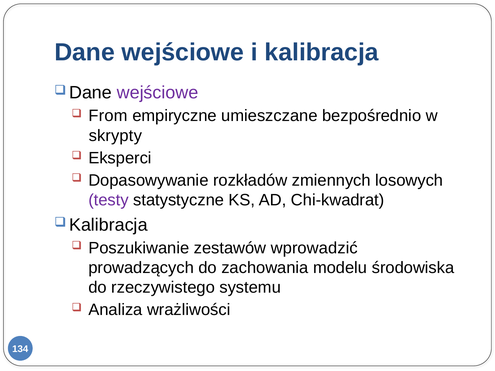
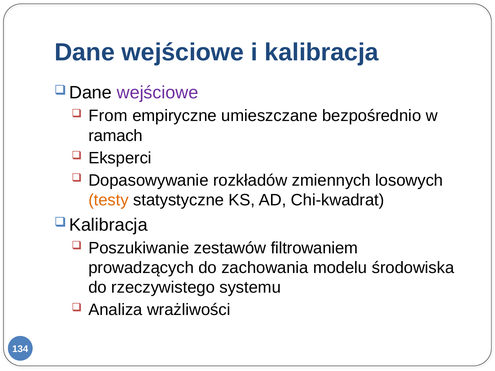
skrypty: skrypty -> ramach
testy colour: purple -> orange
wprowadzić: wprowadzić -> filtrowaniem
